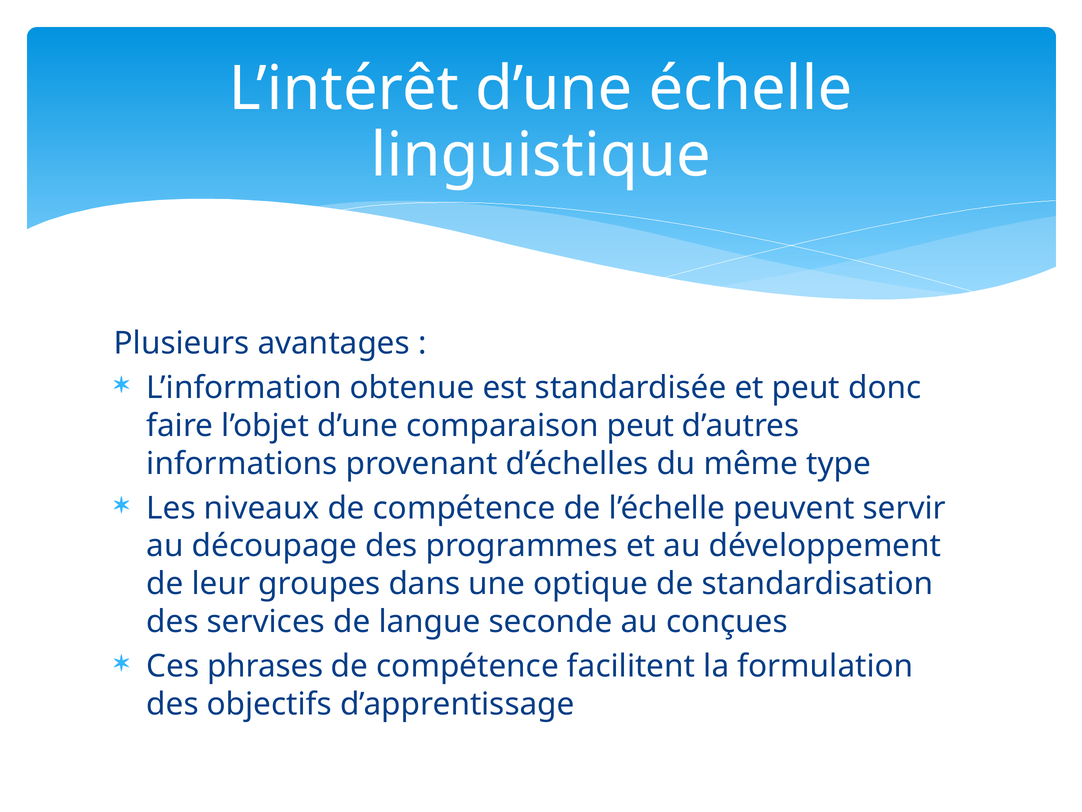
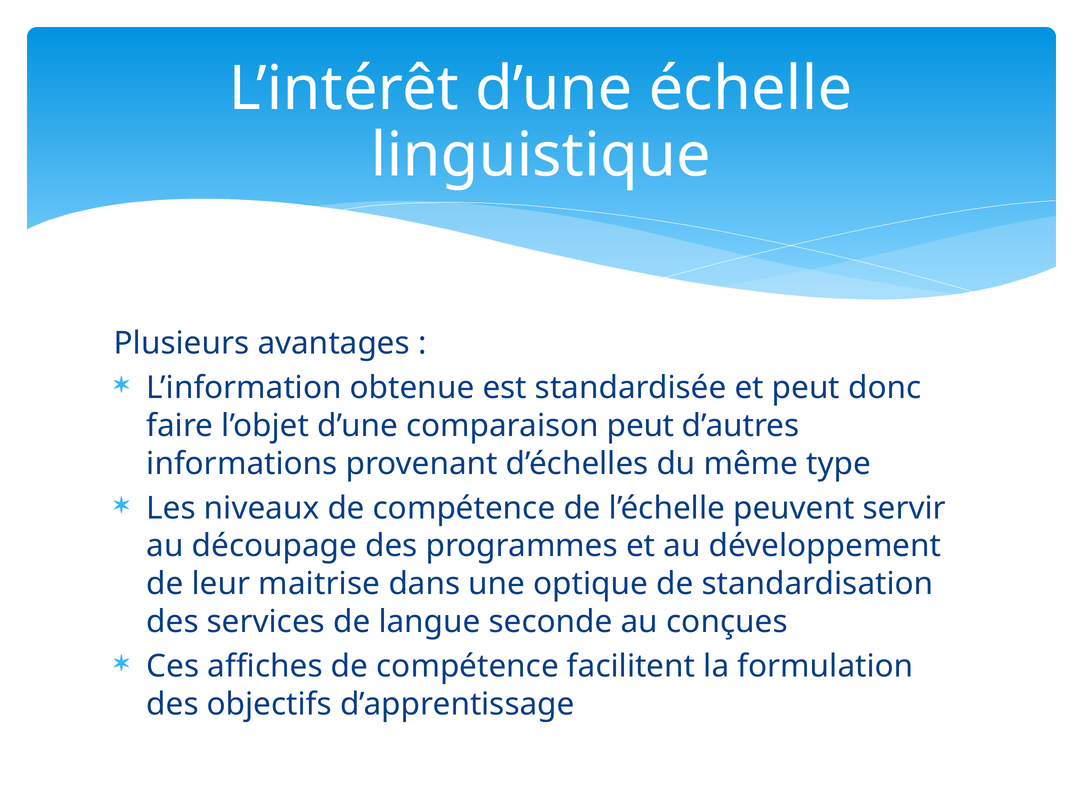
groupes: groupes -> maitrise
phrases: phrases -> affiches
